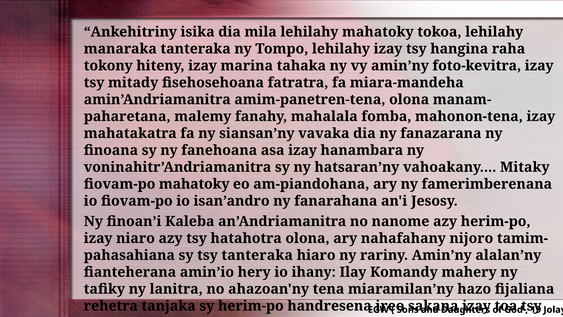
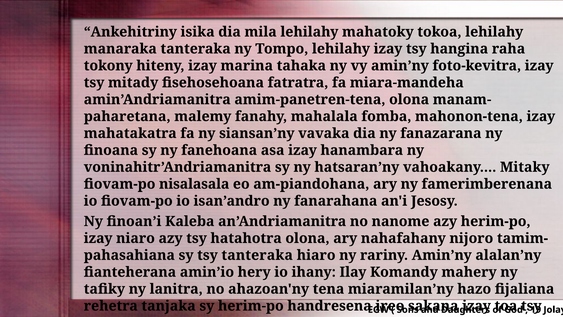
fiovam-po mahatoky: mahatoky -> nisalasala
